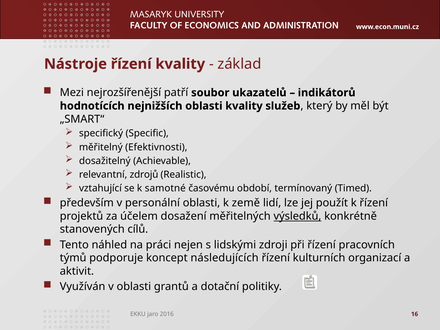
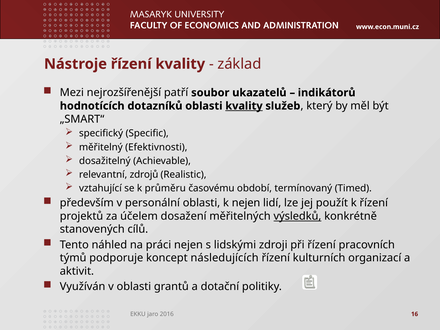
nejnižších: nejnižších -> dotazníků
kvality at (244, 106) underline: none -> present
samotné: samotné -> průměru
k země: země -> nejen
